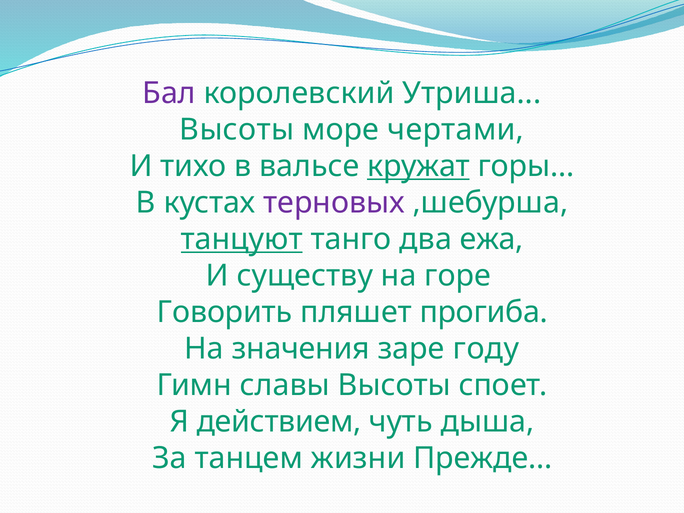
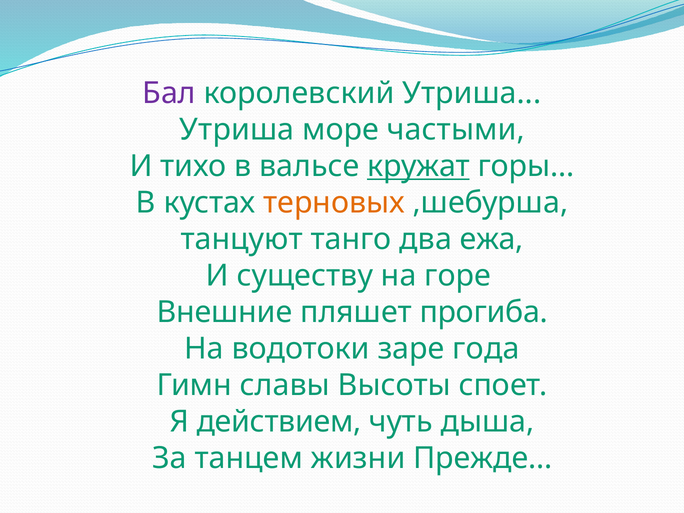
Высоты at (237, 130): Высоты -> Утриша
чертами: чертами -> частыми
терновых colour: purple -> orange
танцуют underline: present -> none
Говорить: Говорить -> Внешние
значения: значения -> водотоки
году: году -> года
